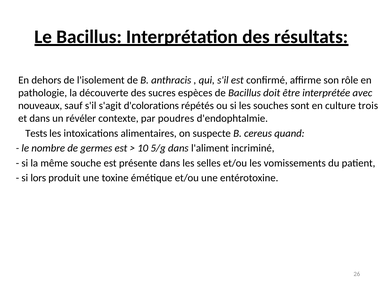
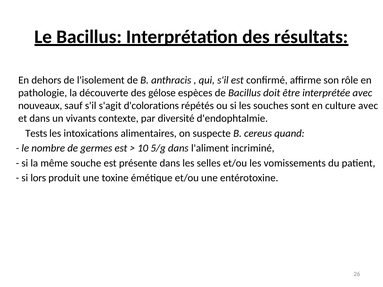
sucres: sucres -> gélose
culture trois: trois -> avec
révéler: révéler -> vivants
poudres: poudres -> diversité
